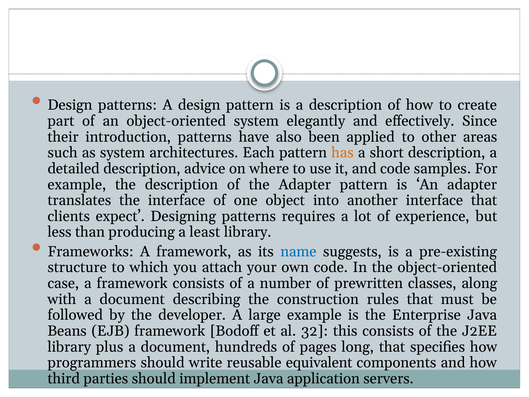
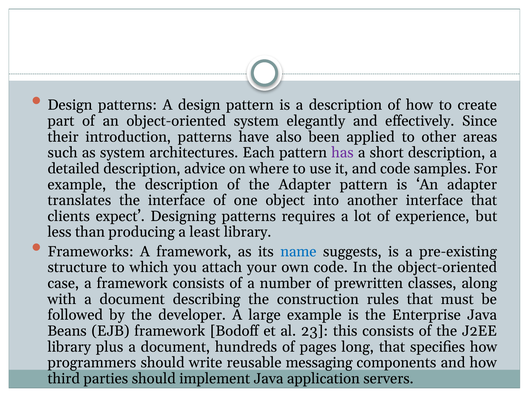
has colour: orange -> purple
32: 32 -> 23
equivalent: equivalent -> messaging
